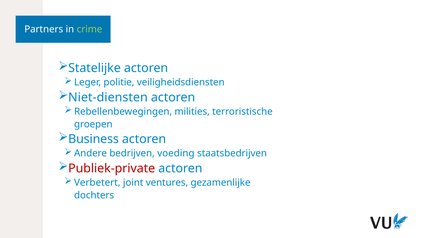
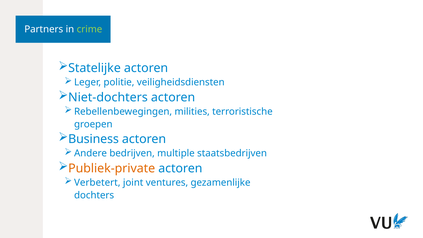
Niet-diensten: Niet-diensten -> Niet-dochters
voeding: voeding -> multiple
Publiek-private colour: red -> orange
